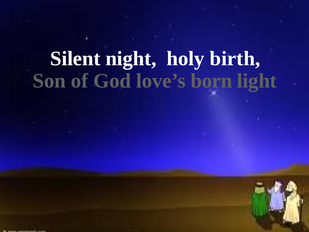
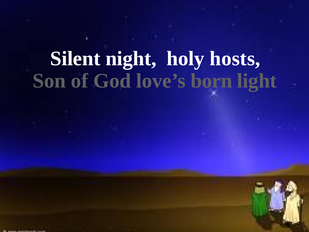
birth: birth -> hosts
